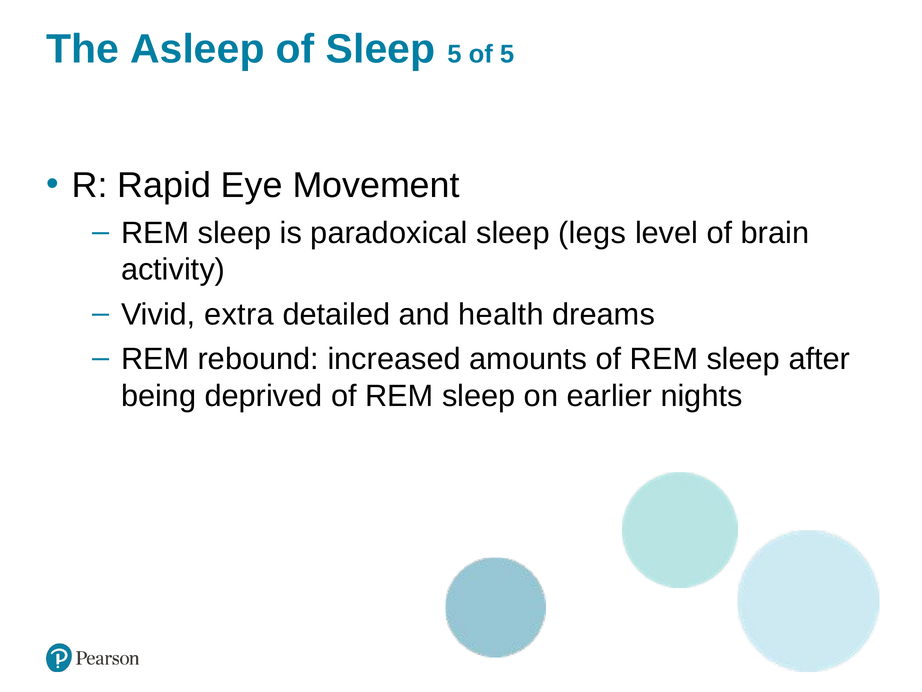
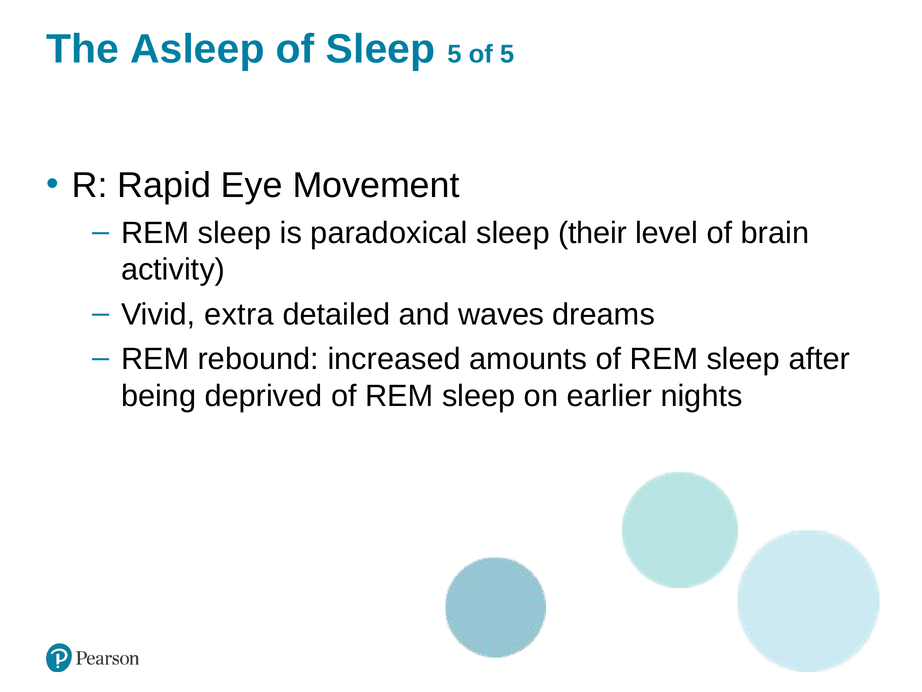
legs: legs -> their
health: health -> waves
